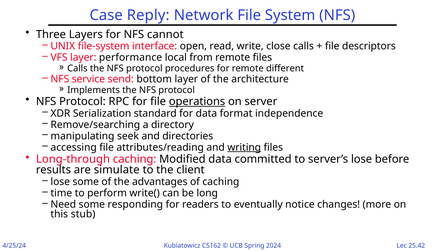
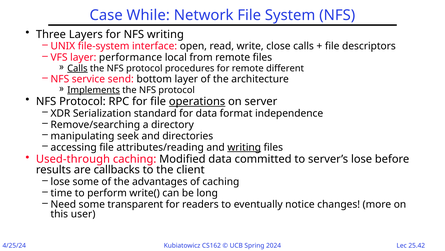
Reply: Reply -> While
NFS cannot: cannot -> writing
Calls at (77, 68) underline: none -> present
Implements underline: none -> present
Long-through: Long-through -> Used-through
simulate: simulate -> callbacks
responding: responding -> transparent
stub: stub -> user
